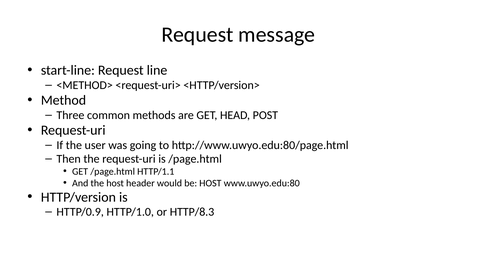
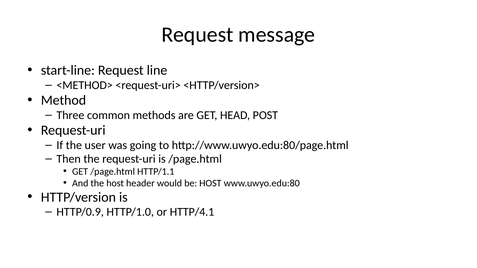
HTTP/8.3: HTTP/8.3 -> HTTP/4.1
